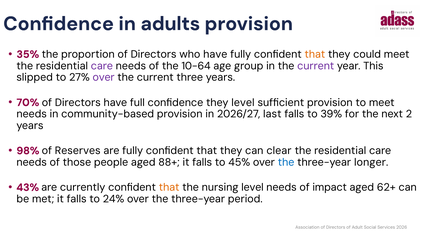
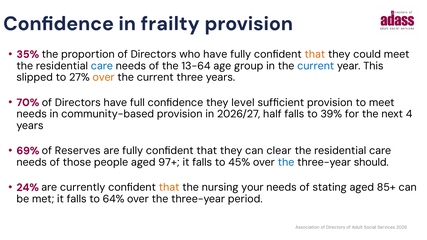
adults: adults -> frailty
care at (102, 66) colour: purple -> blue
10-64: 10-64 -> 13-64
current at (316, 66) colour: purple -> blue
over at (104, 77) colour: purple -> orange
last: last -> half
2: 2 -> 4
98%: 98% -> 69%
88+: 88+ -> 97+
longer: longer -> should
43%: 43% -> 24%
nursing level: level -> your
impact: impact -> stating
62+: 62+ -> 85+
24%: 24% -> 64%
